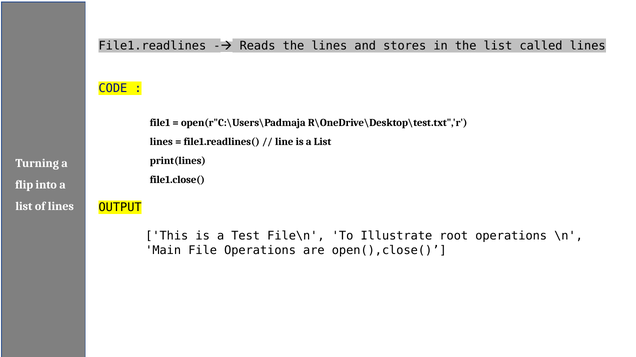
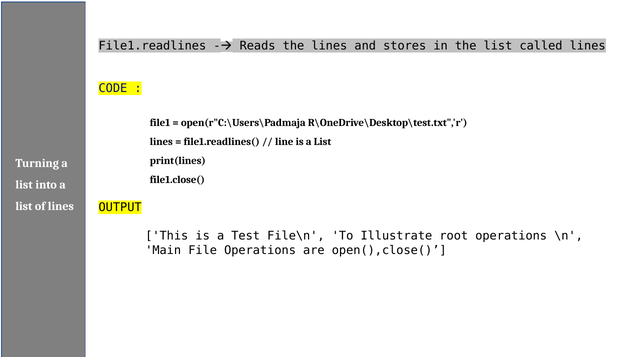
flip at (24, 185): flip -> list
